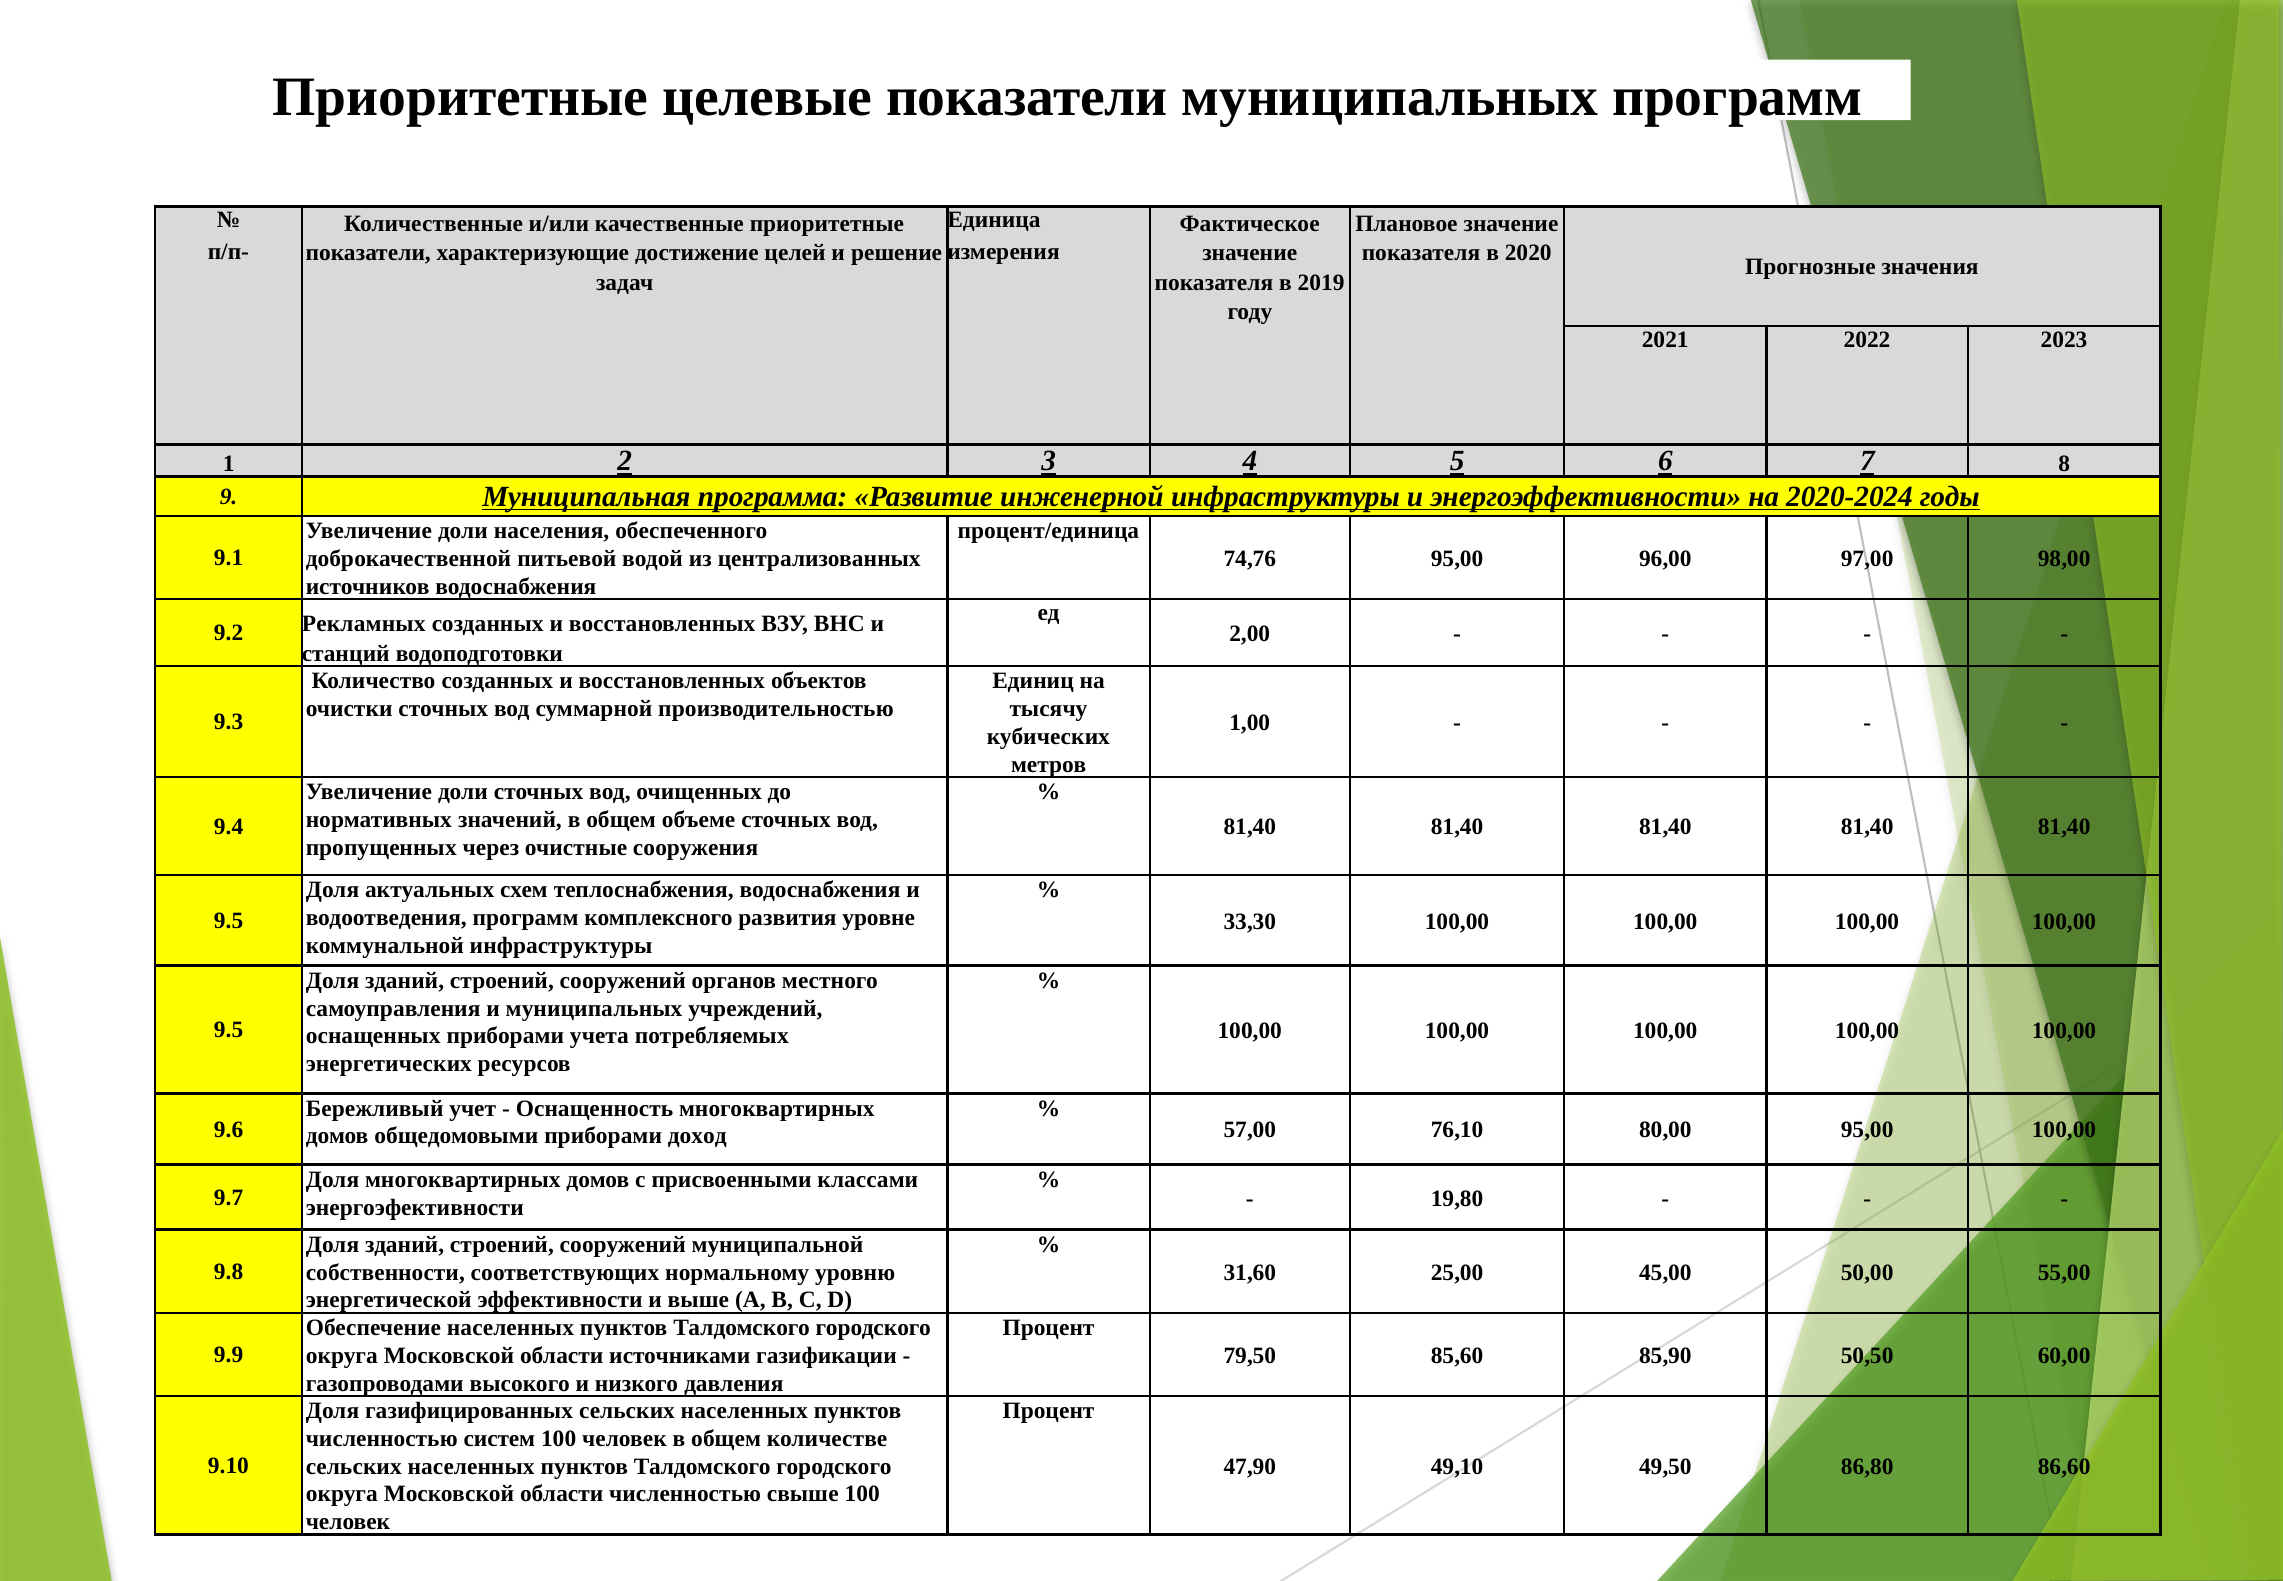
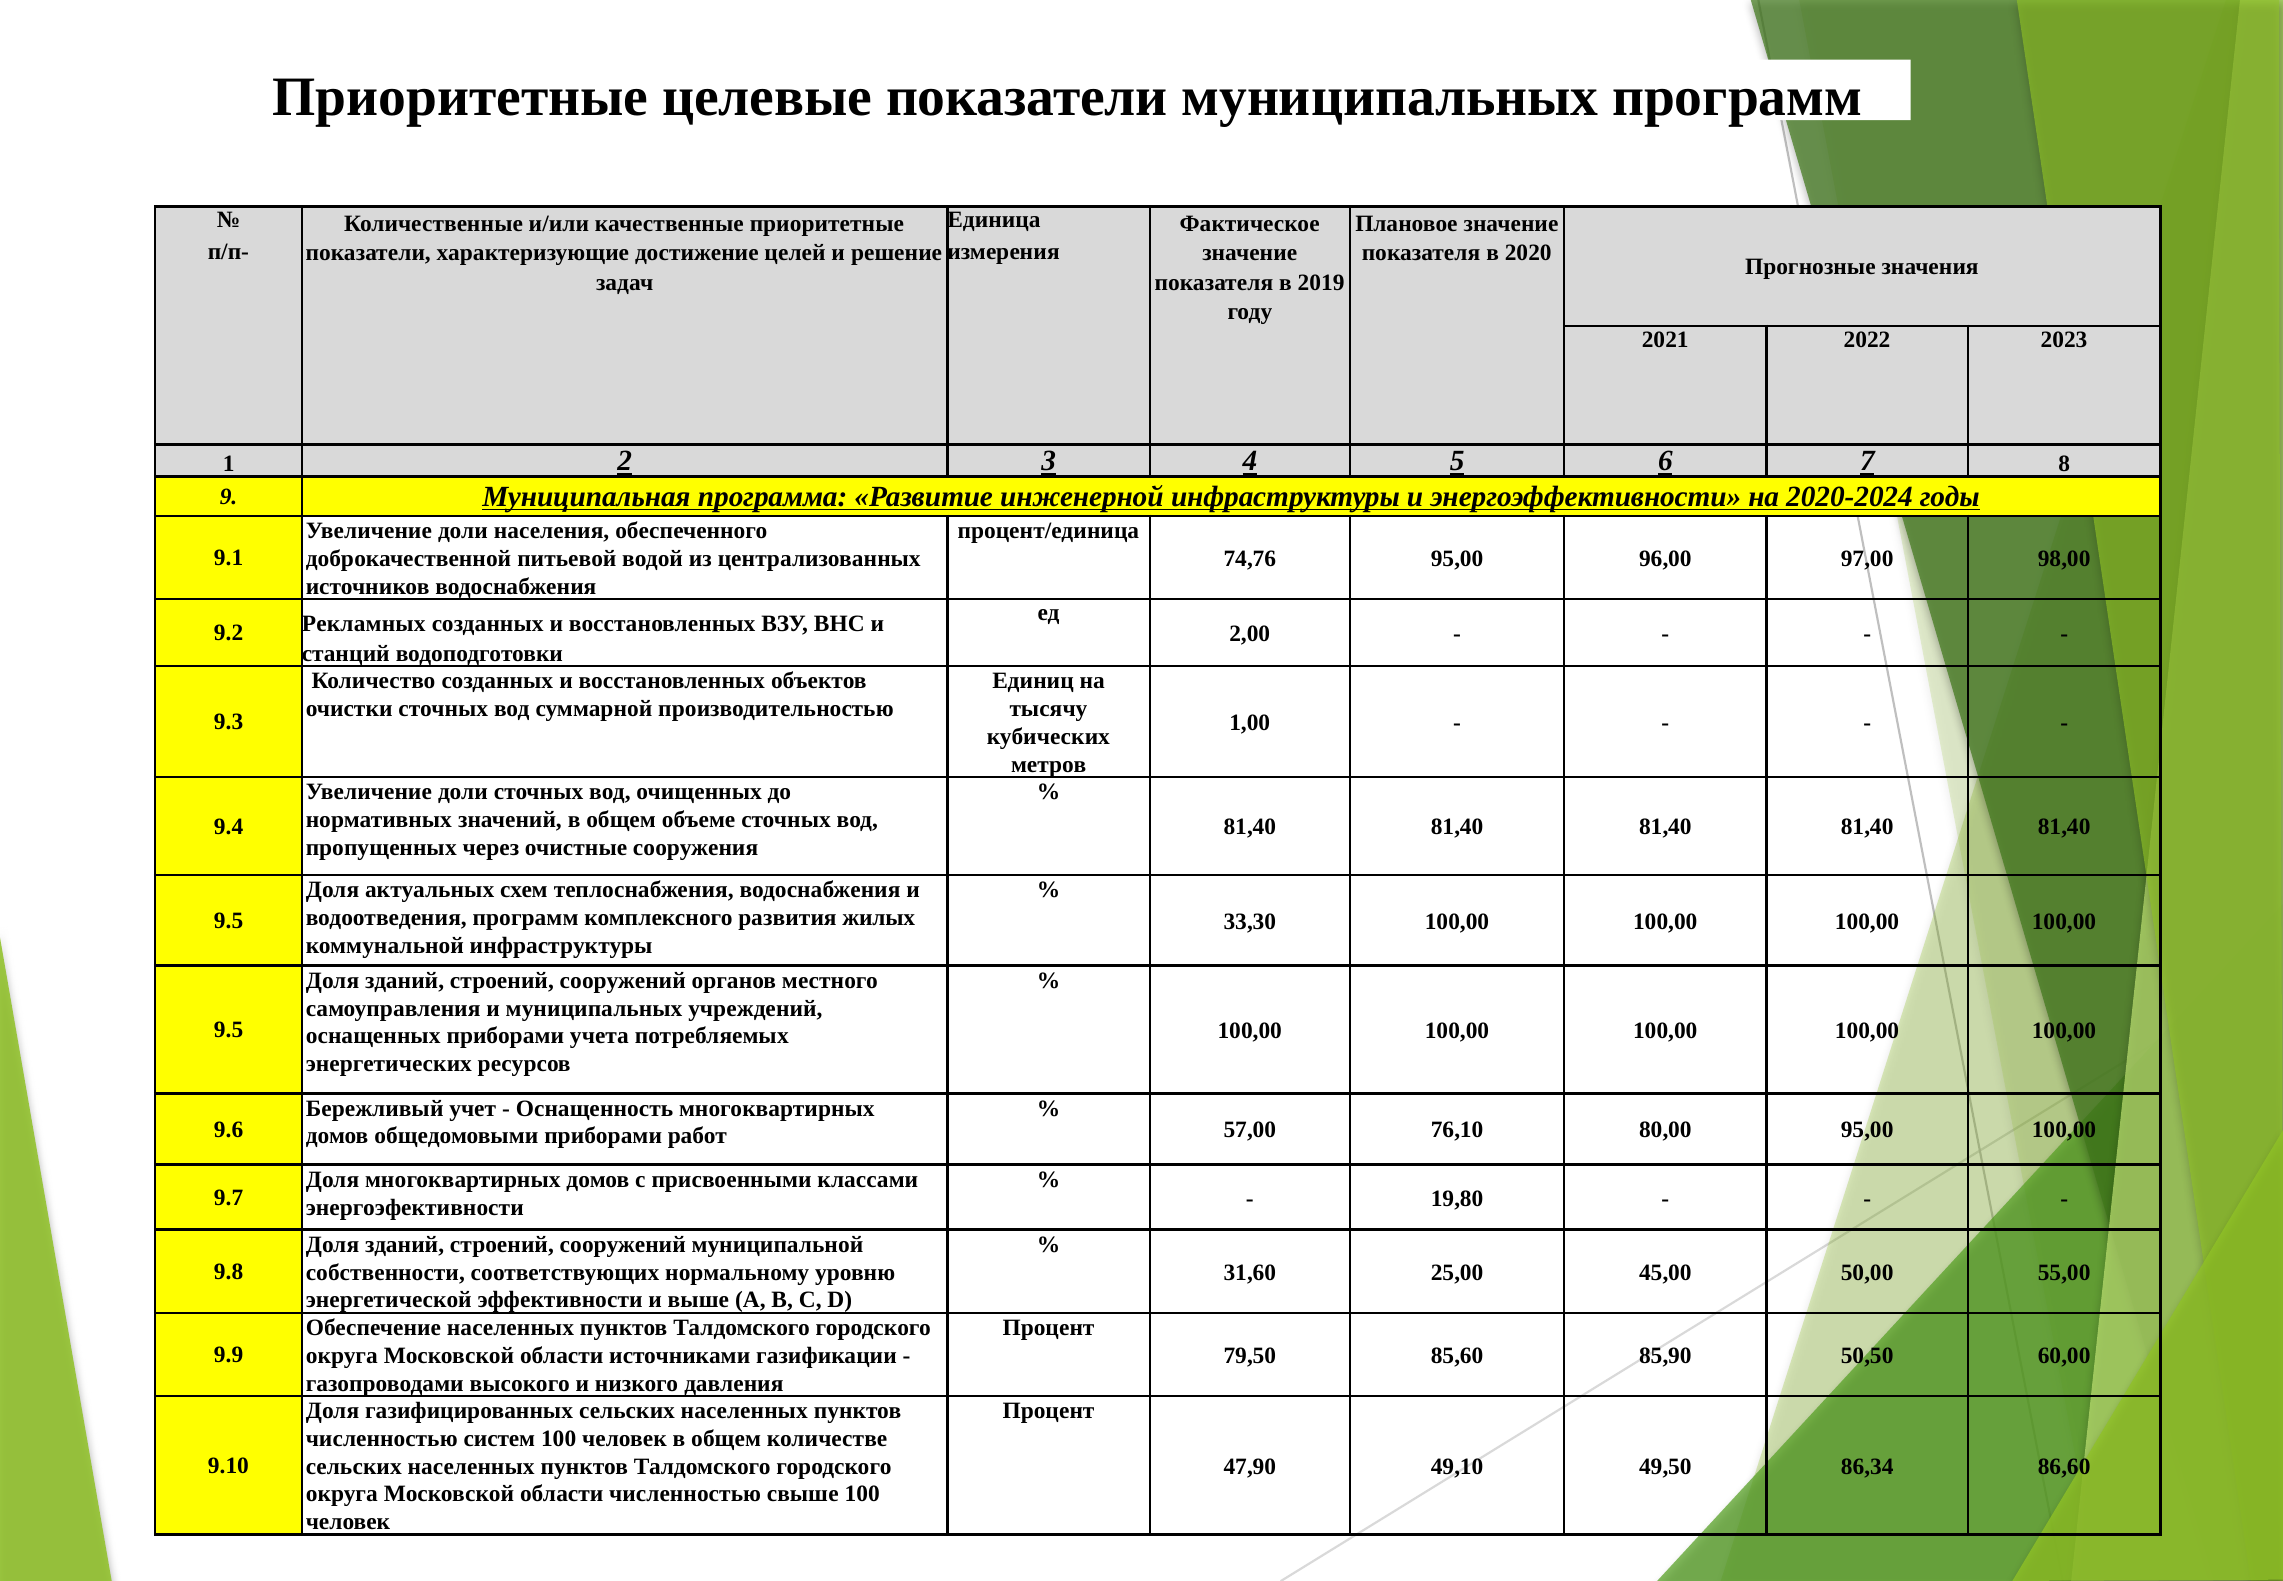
уровне: уровне -> жилых
доход: доход -> работ
86,80: 86,80 -> 86,34
